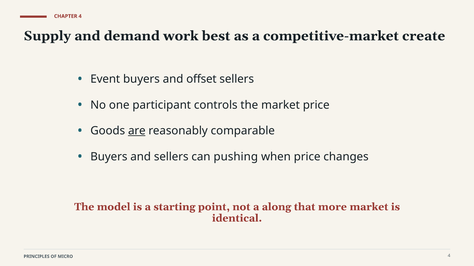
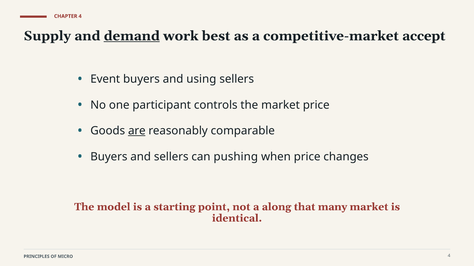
demand underline: none -> present
create: create -> accept
offset: offset -> using
more: more -> many
